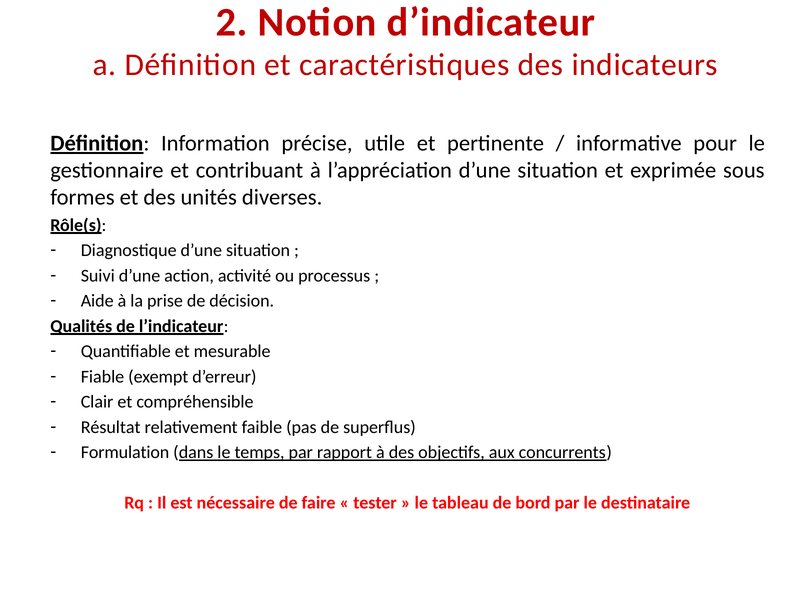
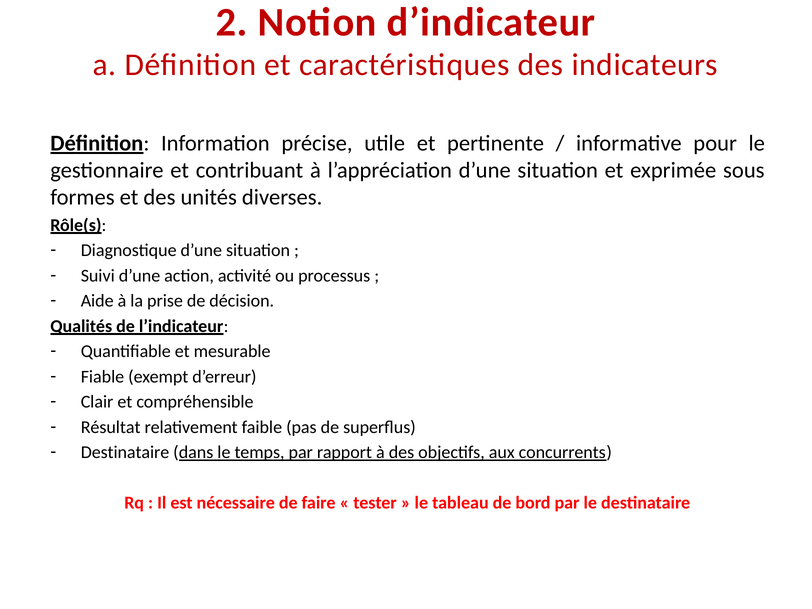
Formulation at (125, 452): Formulation -> Destinataire
